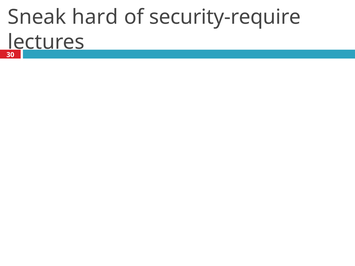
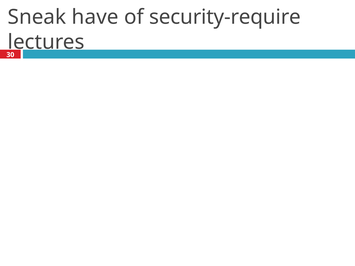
hard: hard -> have
